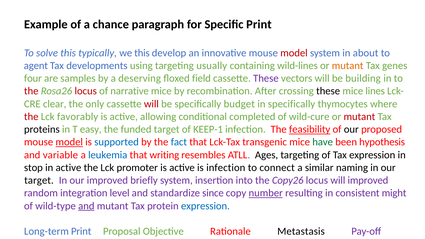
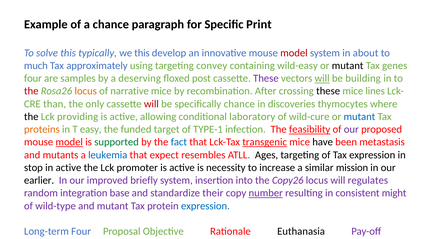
agent: agent -> much
developments: developments -> approximately
usually: usually -> convey
wild-lines: wild-lines -> wild-easy
mutant at (348, 66) colour: orange -> black
field: field -> post
will at (322, 78) underline: none -> present
locus at (86, 91) colour: red -> orange
clear: clear -> than
specifically budget: budget -> chance
in specifically: specifically -> discoveries
the at (31, 117) colour: red -> black
favorably: favorably -> providing
completed: completed -> laboratory
mutant at (359, 117) colour: red -> blue
proteins colour: black -> orange
KEEP-1: KEEP-1 -> TYPE-1
our at (351, 129) colour: black -> purple
supported colour: blue -> green
transgenic underline: none -> present
have colour: green -> black
hypothesis: hypothesis -> metastasis
variable: variable -> mutants
writing: writing -> expect
is infection: infection -> necessity
connect: connect -> increase
naming: naming -> mission
target at (39, 180): target -> earlier
will improved: improved -> regulates
level: level -> base
since: since -> their
and at (86, 206) underline: present -> none
Long-term Print: Print -> Four
Metastasis: Metastasis -> Euthanasia
